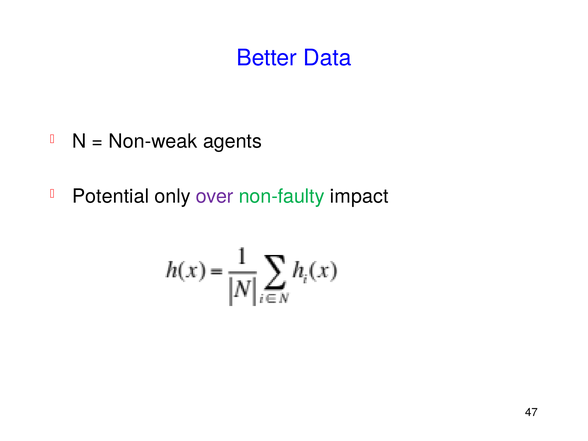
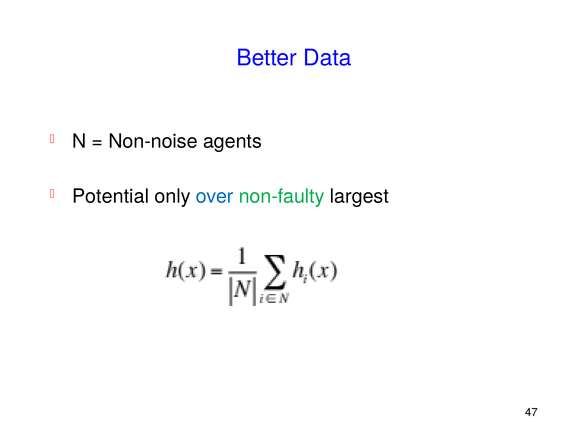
Non-weak: Non-weak -> Non-noise
over colour: purple -> blue
impact: impact -> largest
